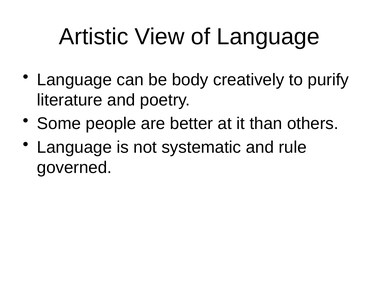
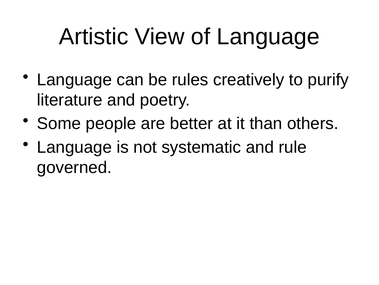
body: body -> rules
